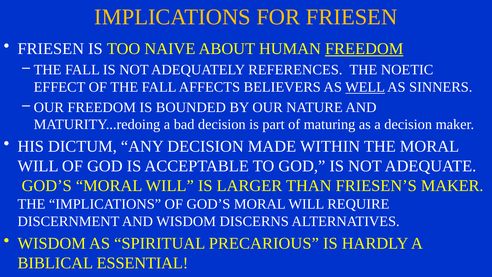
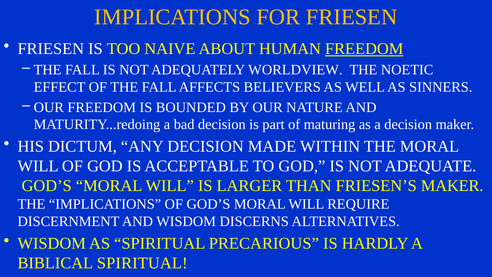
REFERENCES: REFERENCES -> WORLDVIEW
WELL underline: present -> none
BIBLICAL ESSENTIAL: ESSENTIAL -> SPIRITUAL
